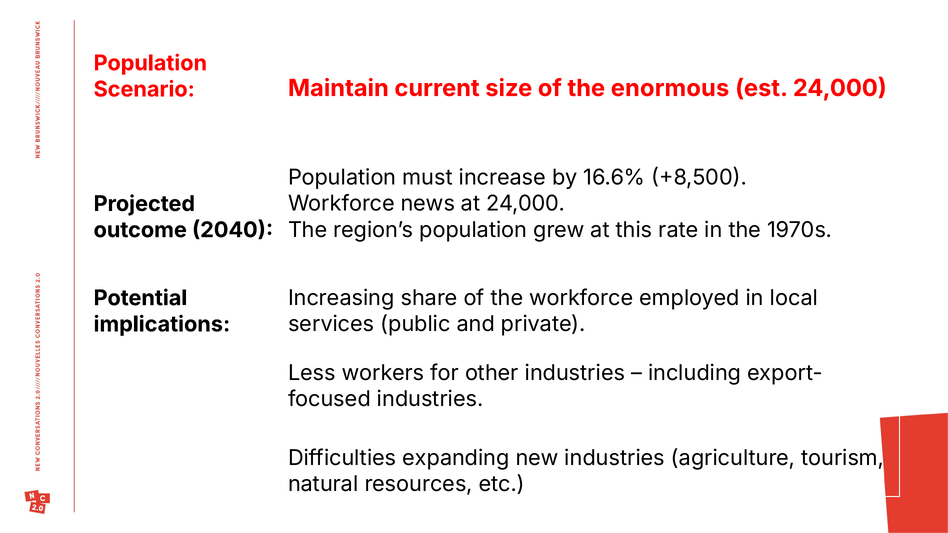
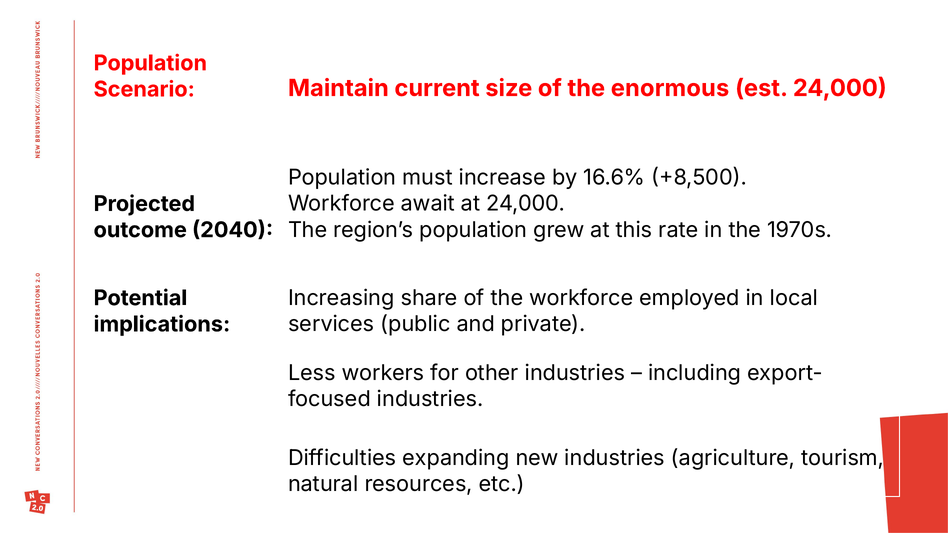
news: news -> await
